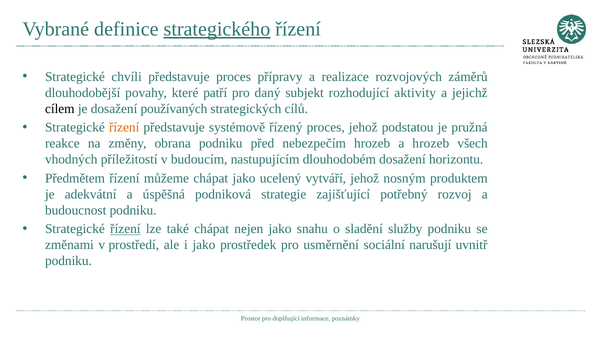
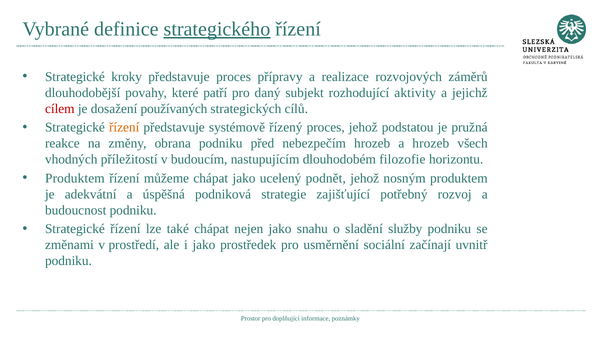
chvíli: chvíli -> kroky
cílem colour: black -> red
dlouhodobém dosažení: dosažení -> filozofie
Předmětem at (75, 178): Předmětem -> Produktem
vytváří: vytváří -> podnět
řízení at (125, 229) underline: present -> none
narušují: narušují -> začínají
